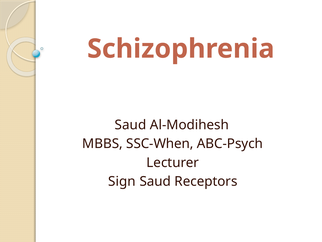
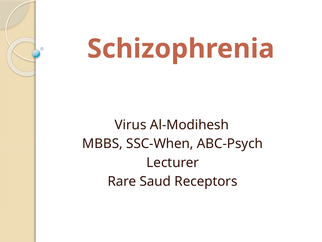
Saud at (130, 125): Saud -> Virus
Sign: Sign -> Rare
